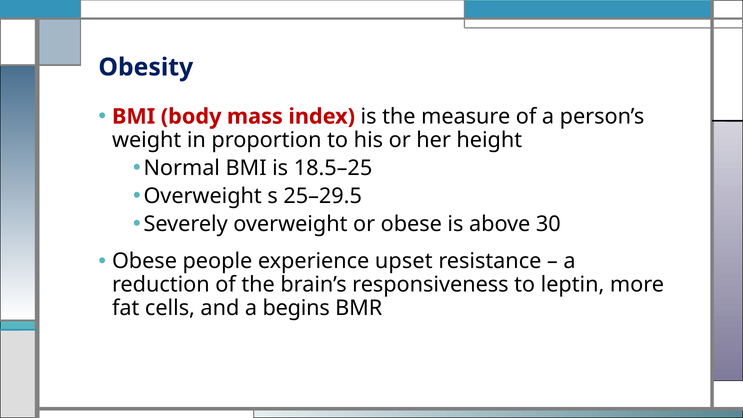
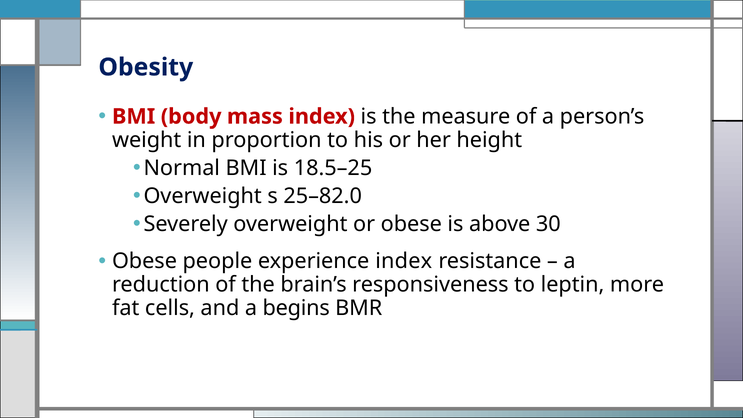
25–29.5: 25–29.5 -> 25–82.0
experience upset: upset -> index
